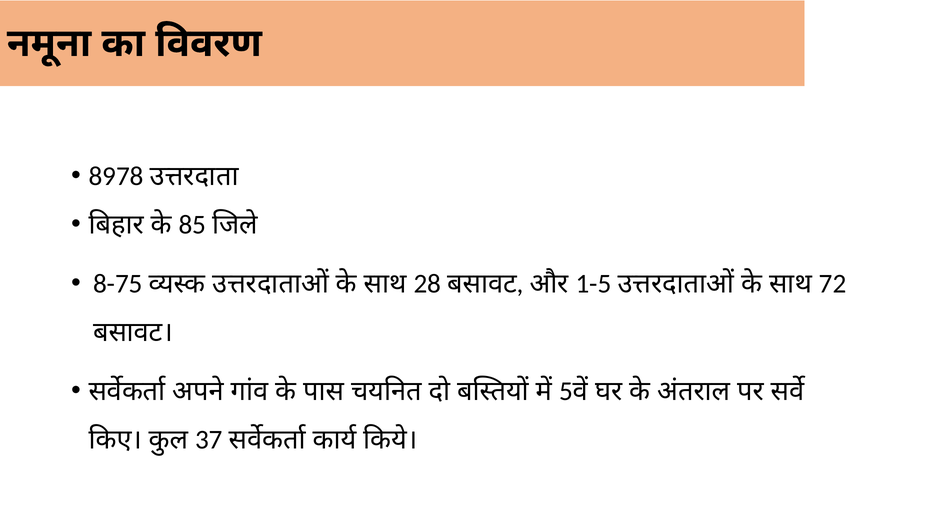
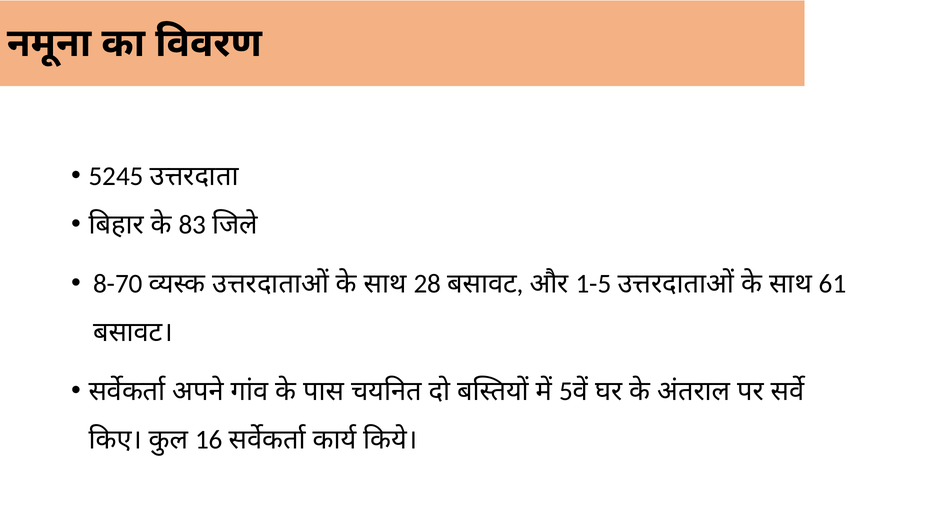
8978: 8978 -> 5245
85: 85 -> 83
8-75: 8-75 -> 8-70
72: 72 -> 61
37: 37 -> 16
